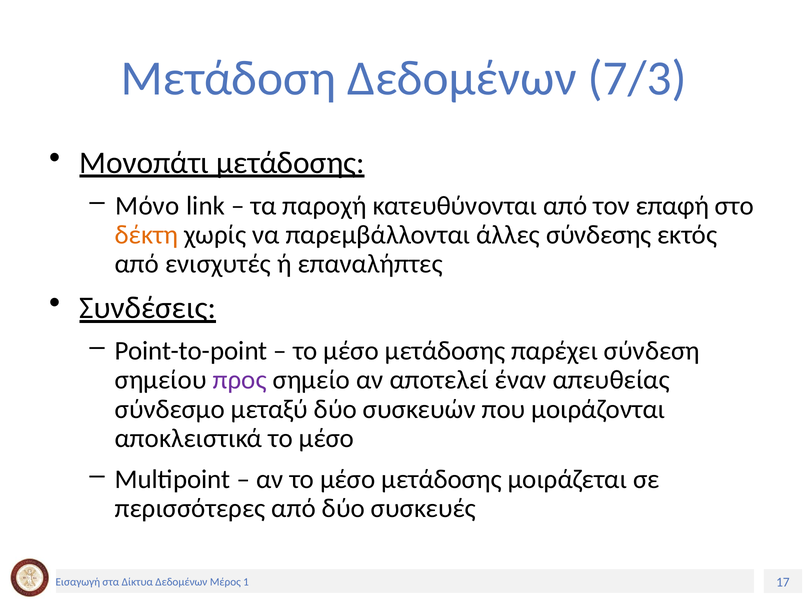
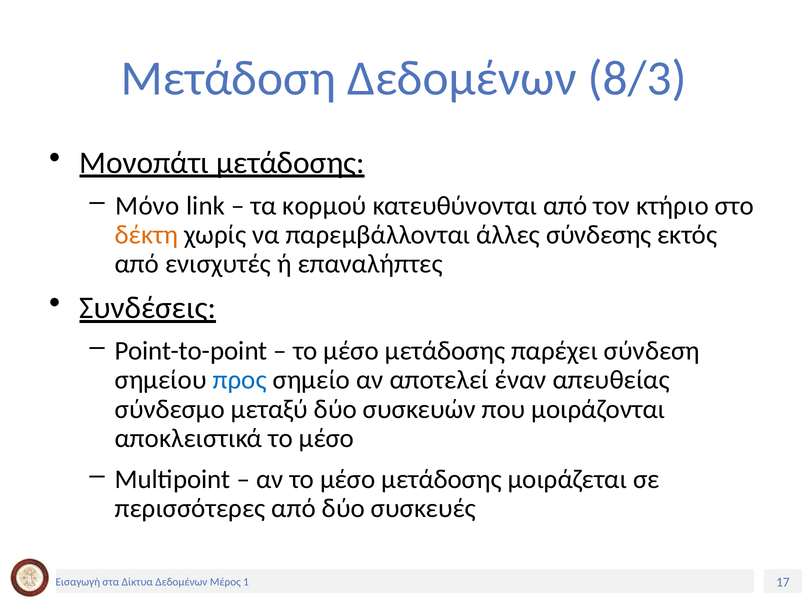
7/3: 7/3 -> 8/3
παροχή: παροχή -> κορμού
επαφή: επαφή -> κτήριο
προς colour: purple -> blue
